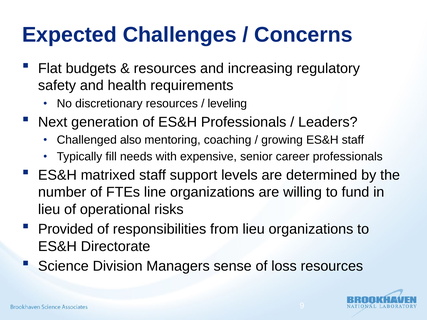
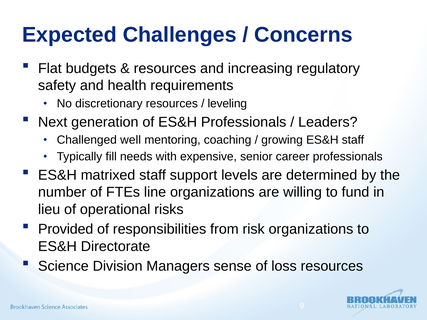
also: also -> well
from lieu: lieu -> risk
